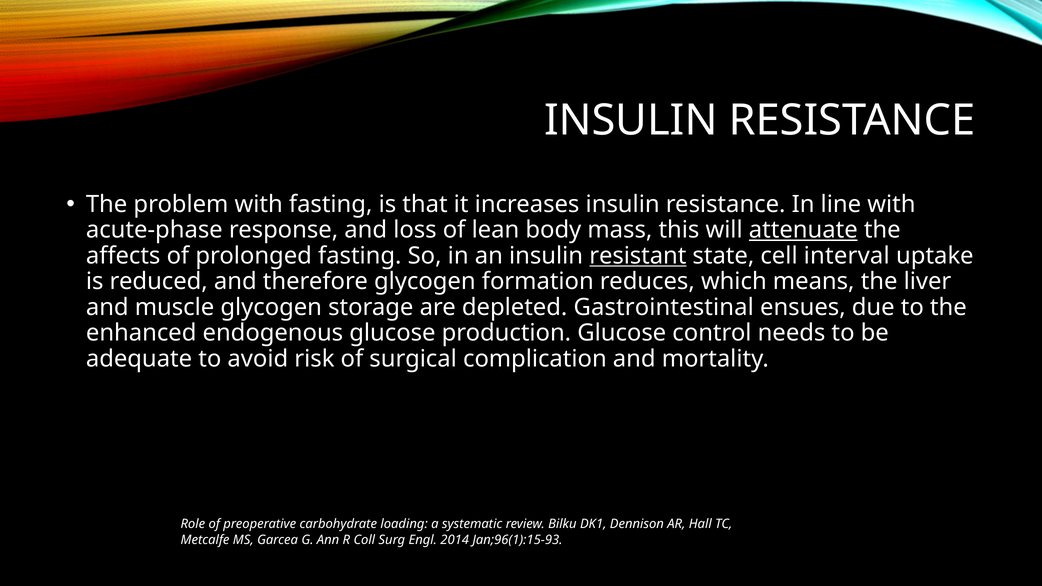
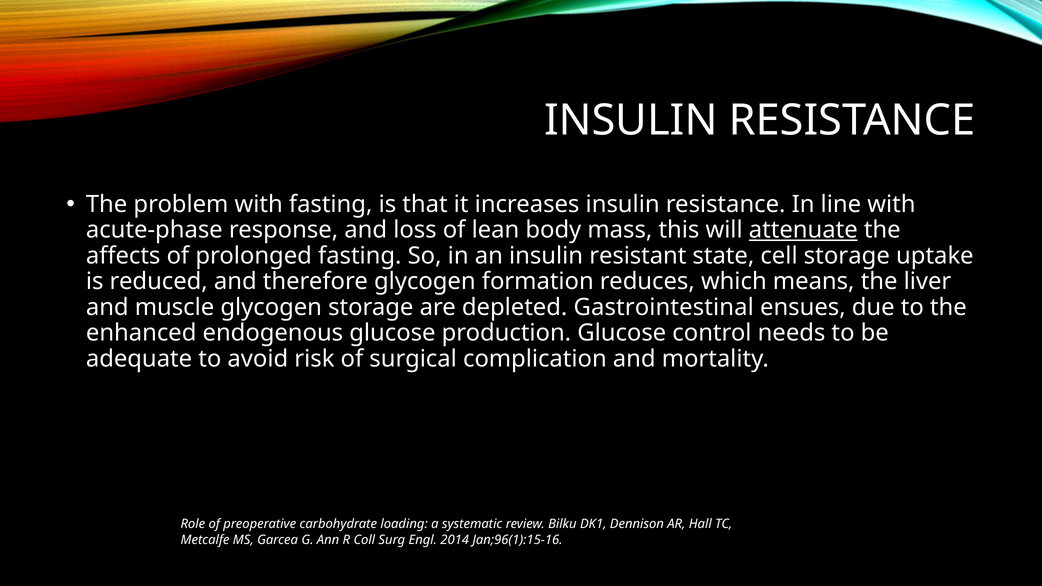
resistant underline: present -> none
cell interval: interval -> storage
Jan;96(1):15-93: Jan;96(1):15-93 -> Jan;96(1):15-16
